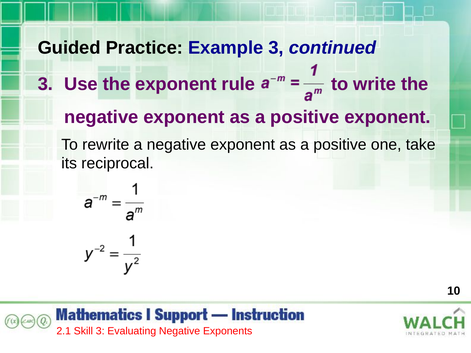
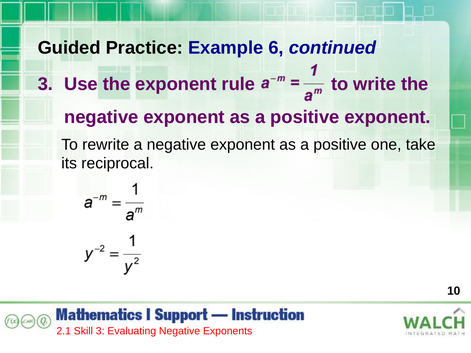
Example 3: 3 -> 6
